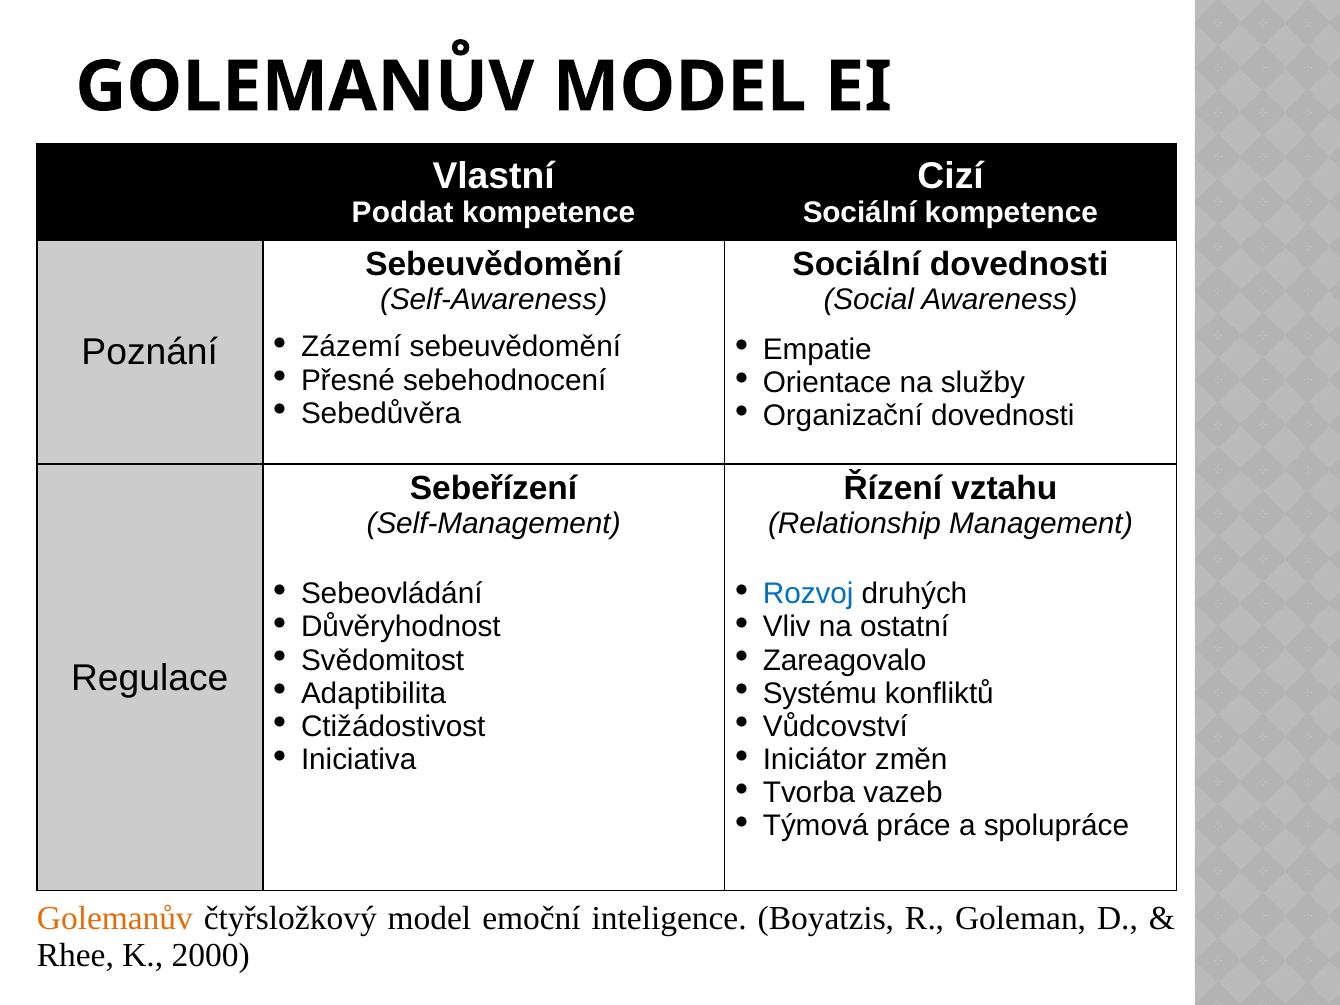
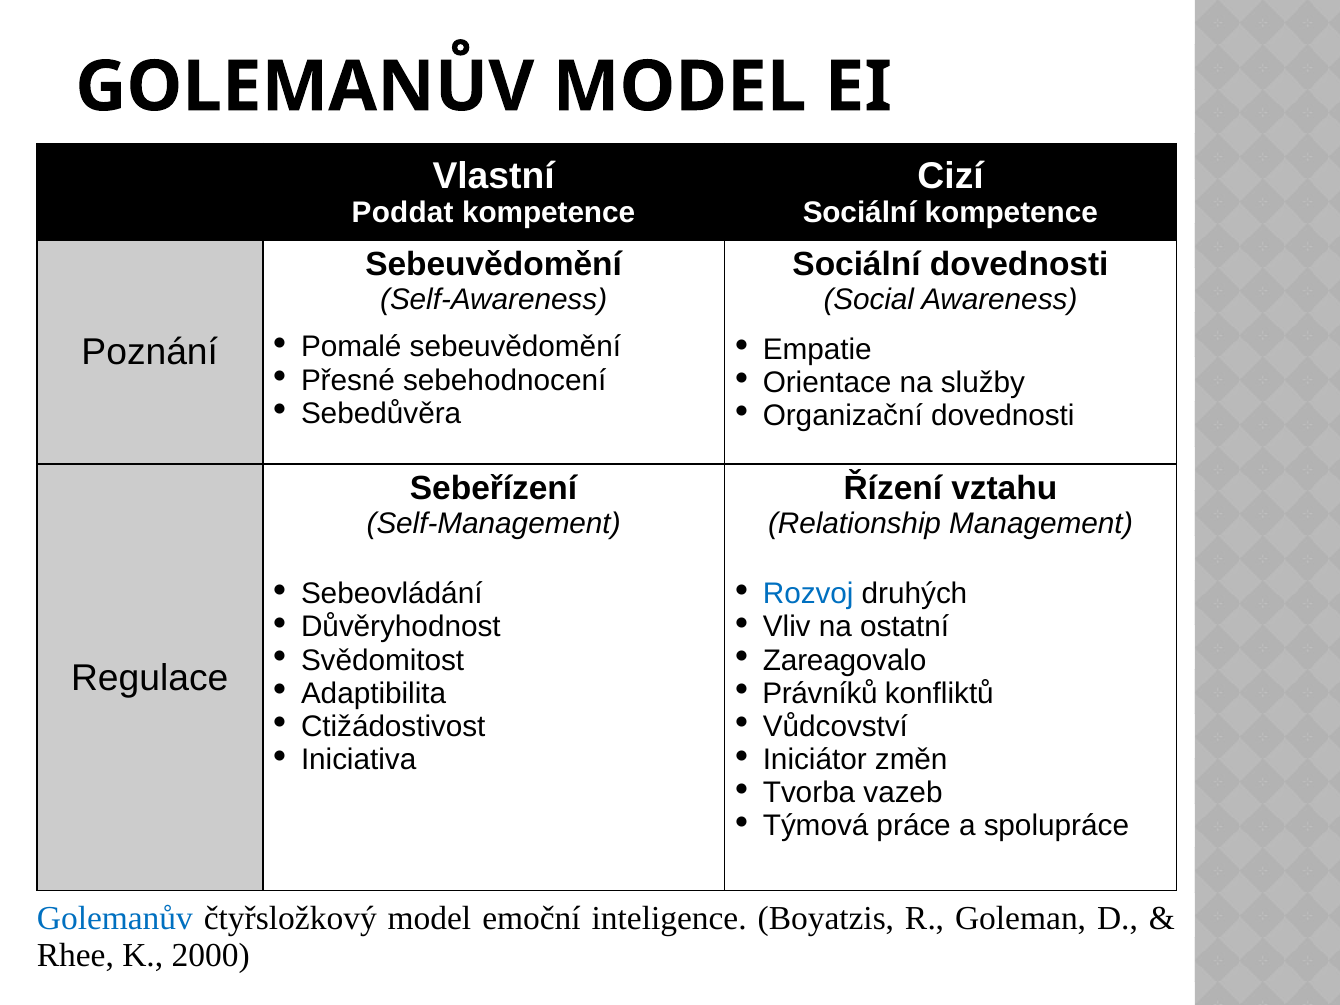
Zázemí: Zázemí -> Pomalé
Systému: Systému -> Právníků
Golemanův at (115, 918) colour: orange -> blue
